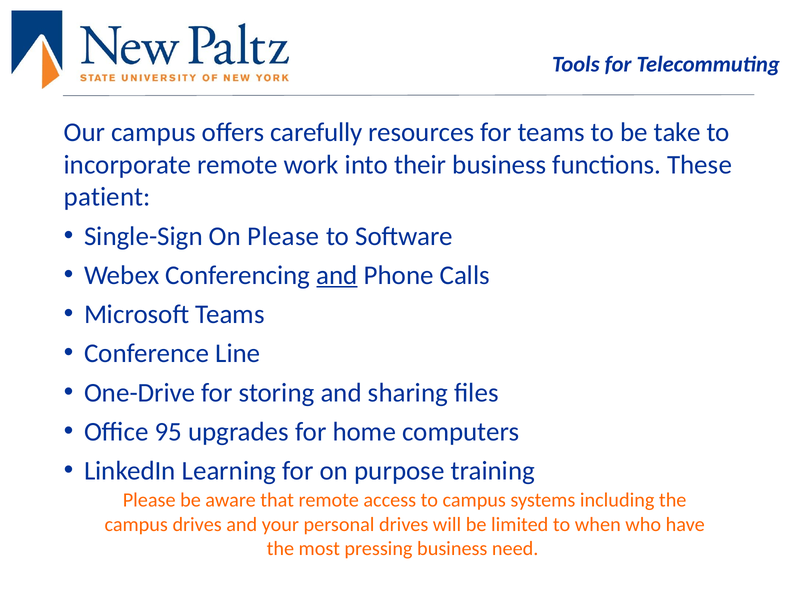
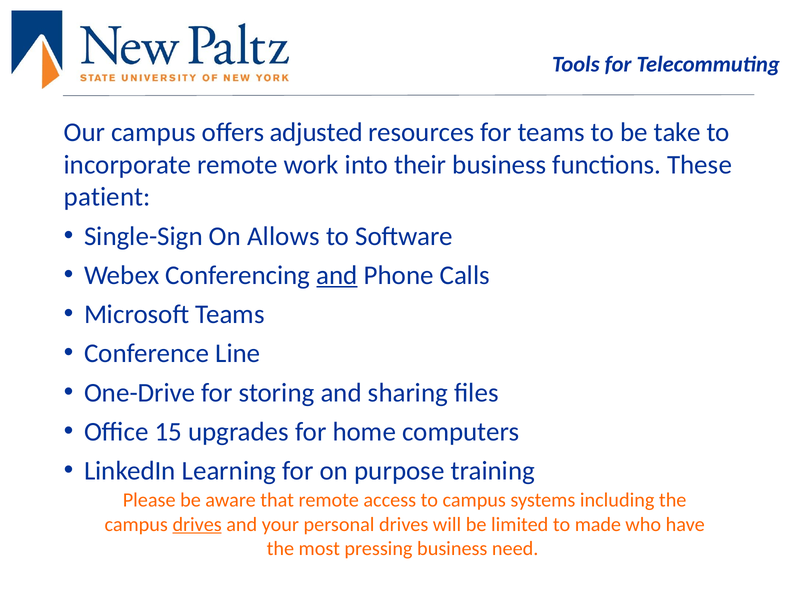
carefully: carefully -> adjusted
On Please: Please -> Allows
95: 95 -> 15
drives at (197, 525) underline: none -> present
when: when -> made
